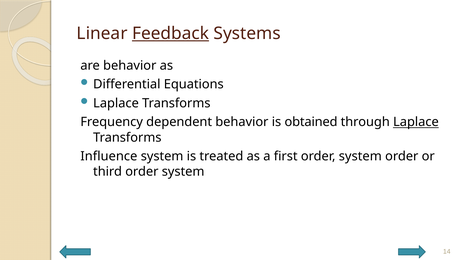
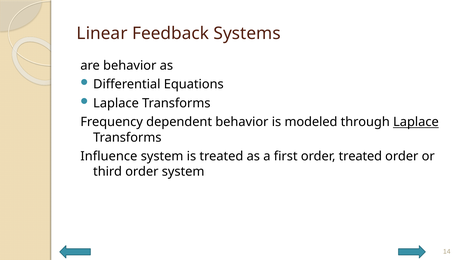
Feedback underline: present -> none
obtained: obtained -> modeled
first order system: system -> treated
